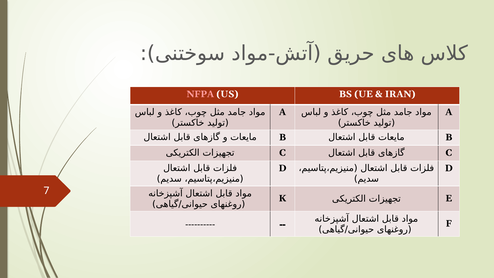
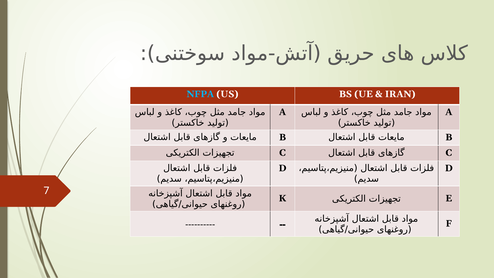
NFPA colour: pink -> light blue
